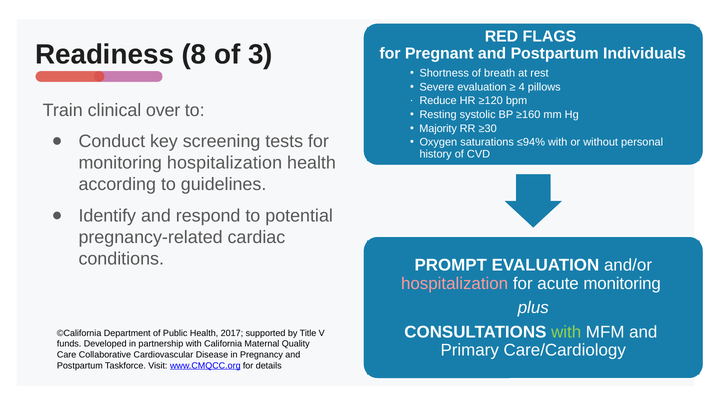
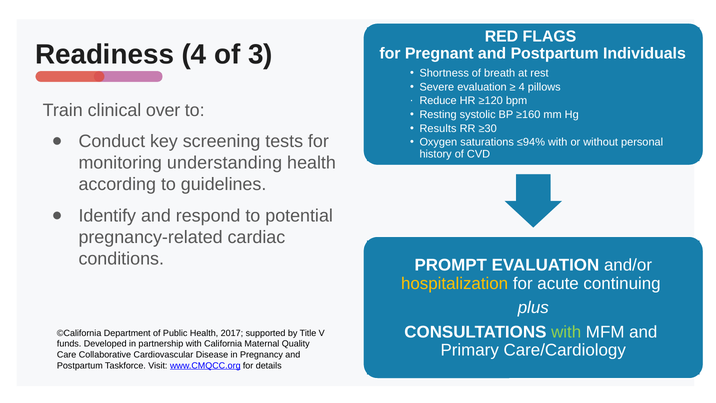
Readiness 8: 8 -> 4
Majority: Majority -> Results
monitoring hospitalization: hospitalization -> understanding
hospitalization at (455, 283) colour: pink -> yellow
acute monitoring: monitoring -> continuing
